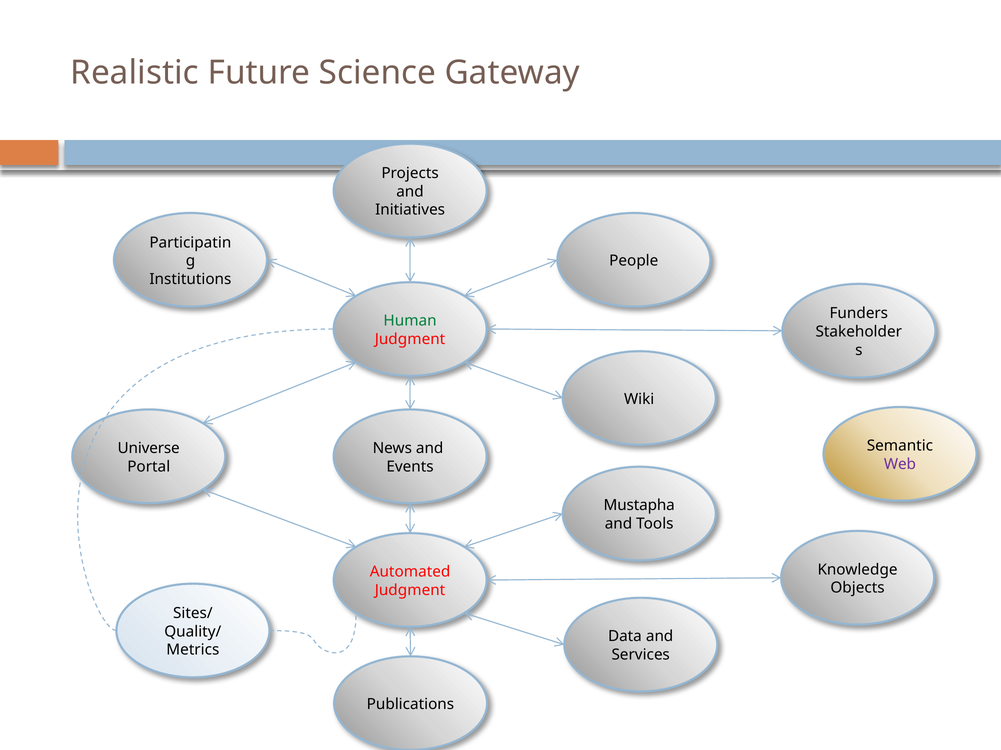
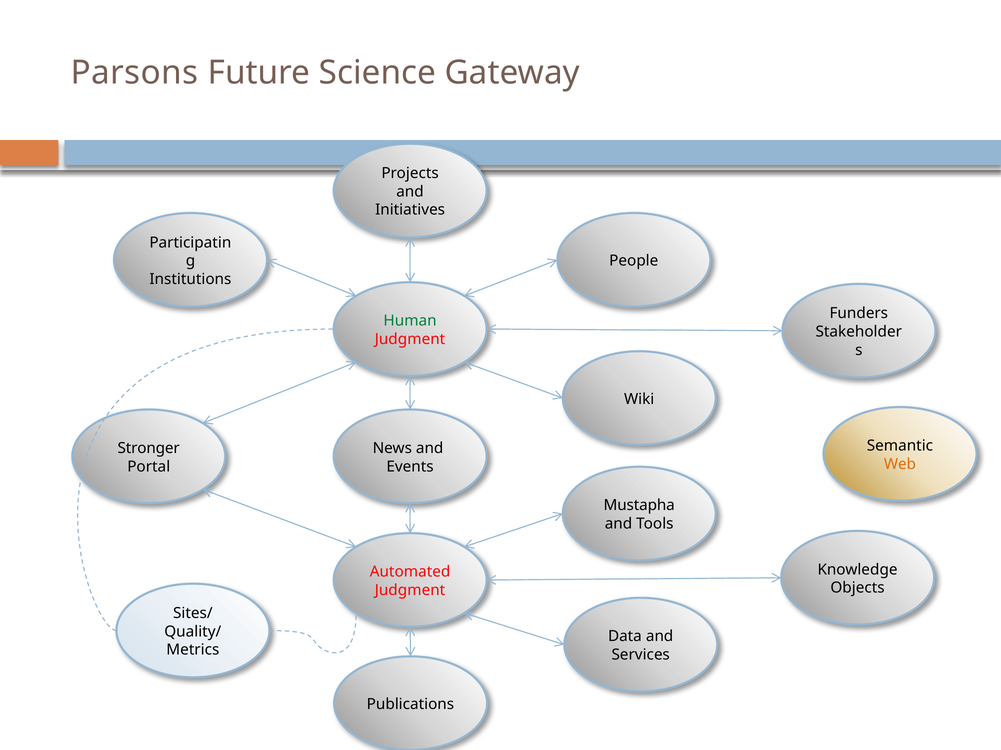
Realistic: Realistic -> Parsons
Universe: Universe -> Stronger
Web colour: purple -> orange
